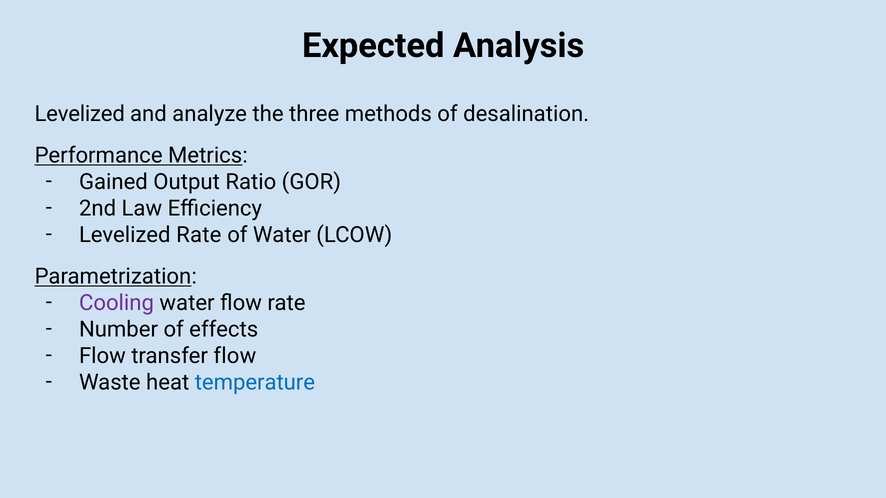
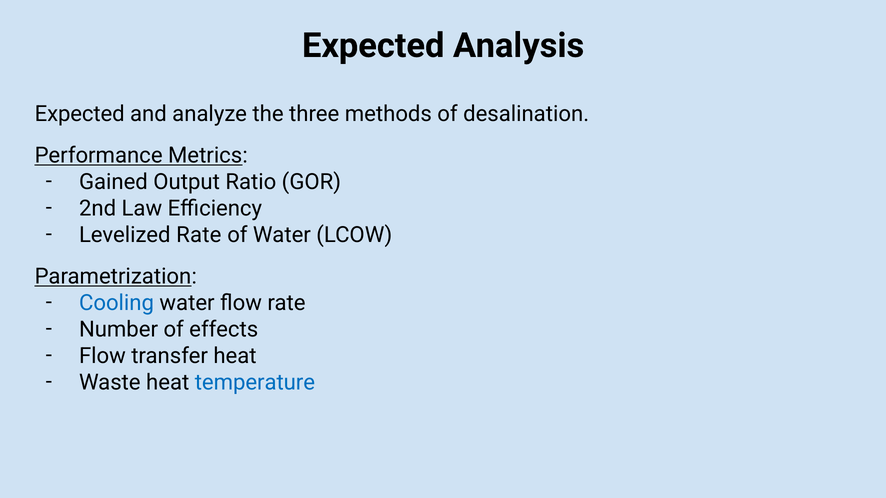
Levelized at (80, 114): Levelized -> Expected
Cooling colour: purple -> blue
transfer flow: flow -> heat
